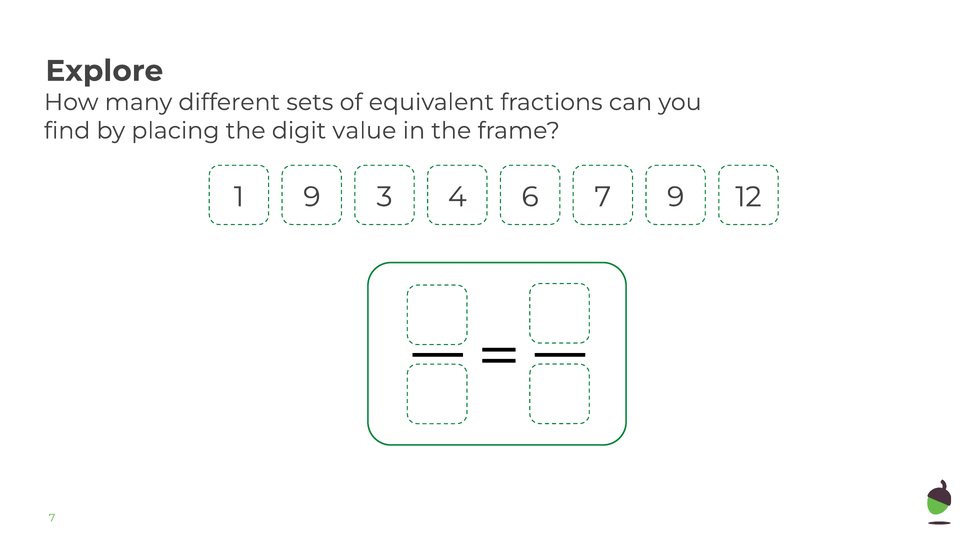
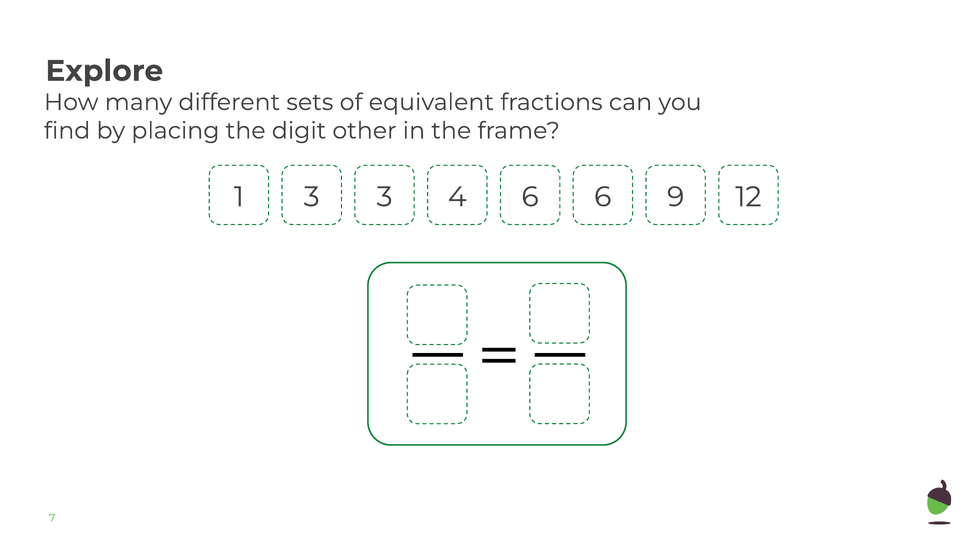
value: value -> other
1 9: 9 -> 3
6 7: 7 -> 6
